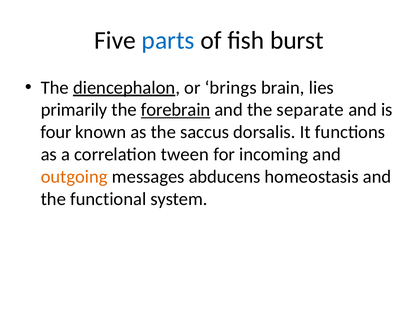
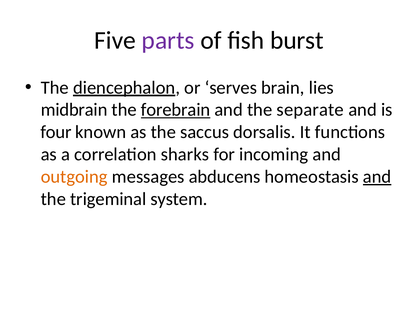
parts colour: blue -> purple
brings: brings -> serves
primarily: primarily -> midbrain
tween: tween -> sharks
and at (377, 177) underline: none -> present
functional: functional -> trigeminal
